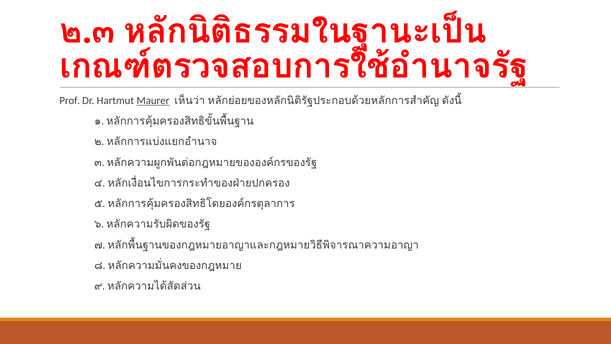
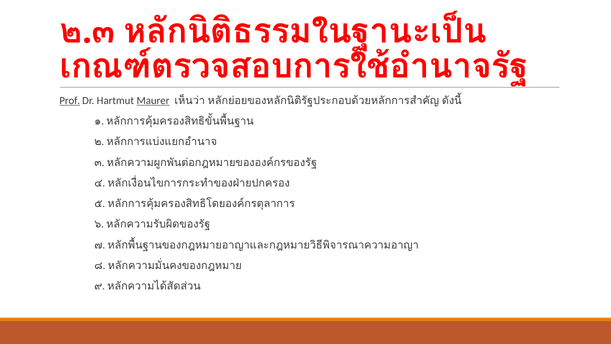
Prof underline: none -> present
